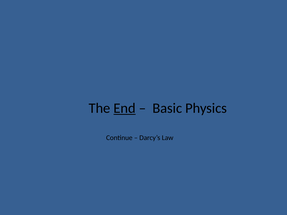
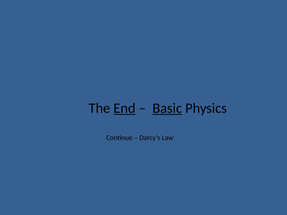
Basic underline: none -> present
